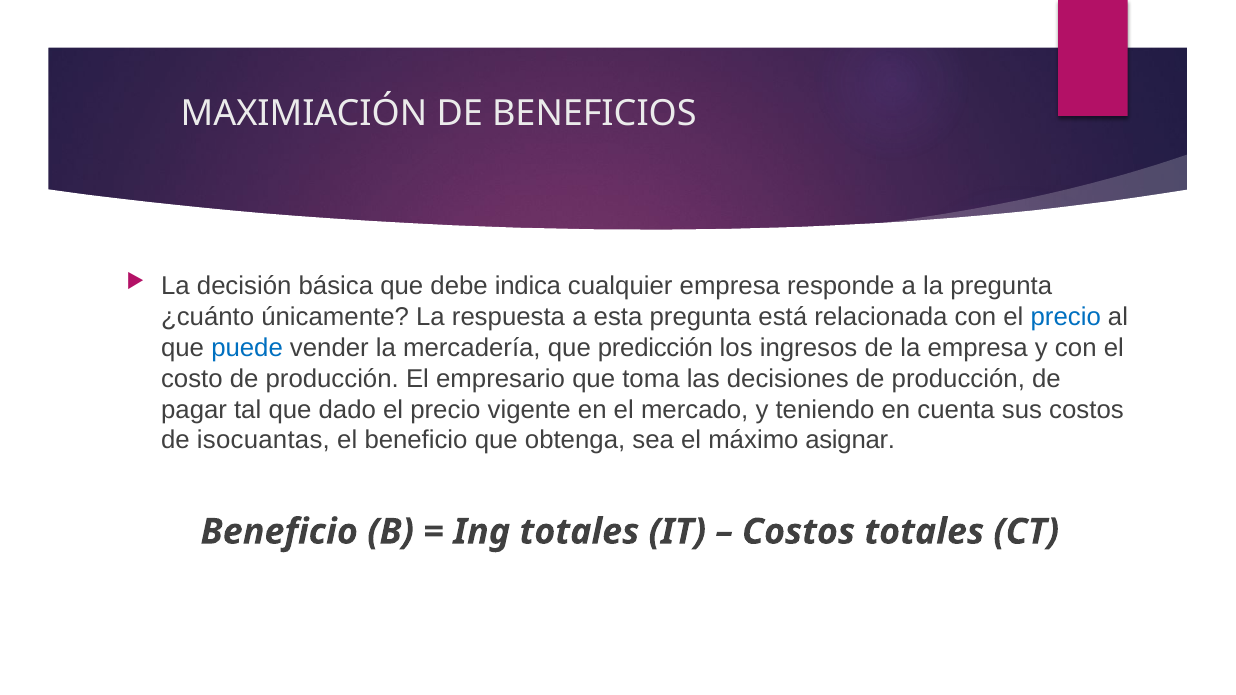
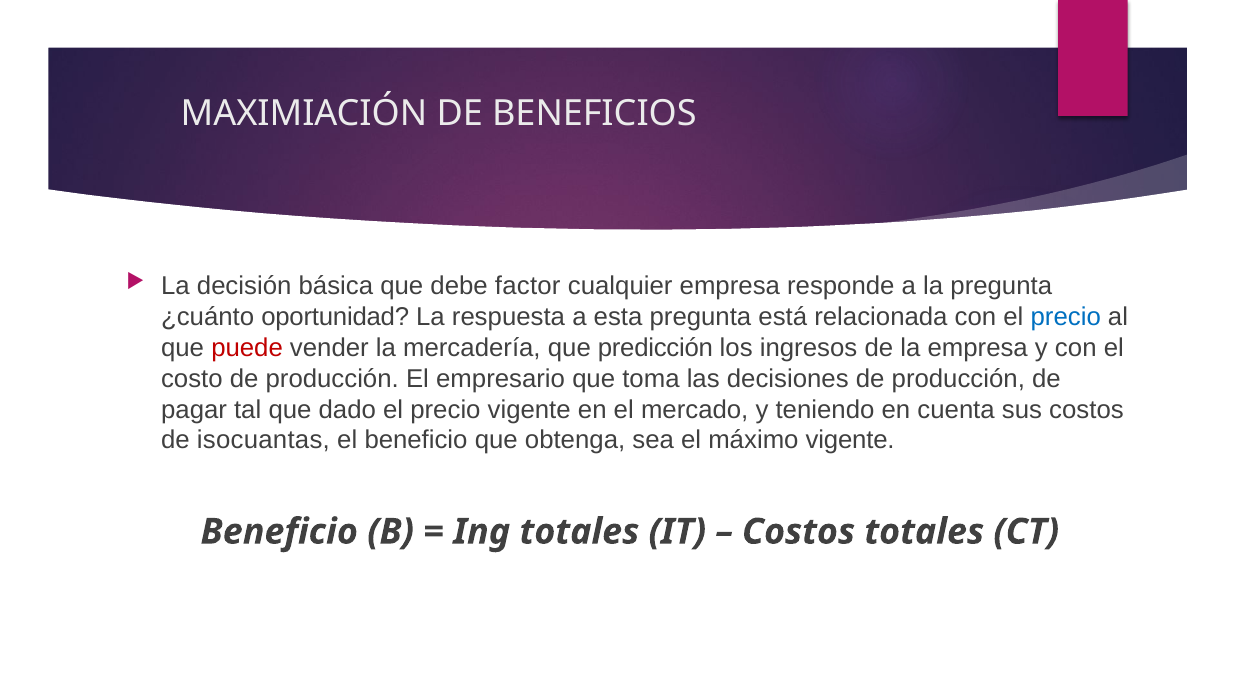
indica: indica -> factor
únicamente: únicamente -> oportunidad
puede colour: blue -> red
máximo asignar: asignar -> vigente
